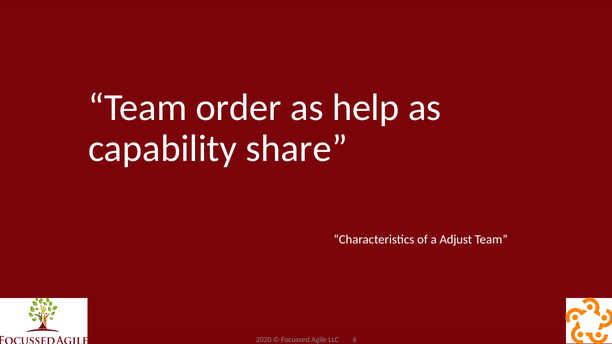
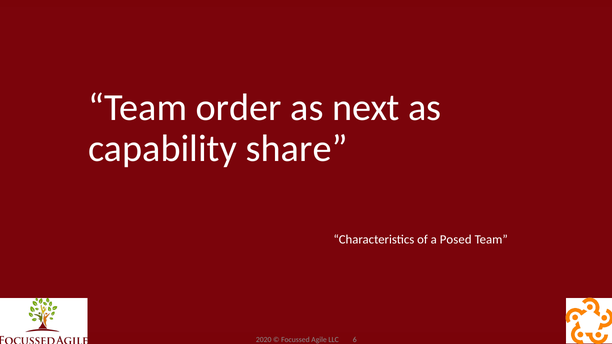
help: help -> next
Adjust: Adjust -> Posed
